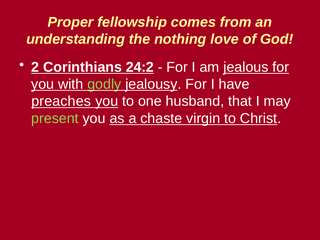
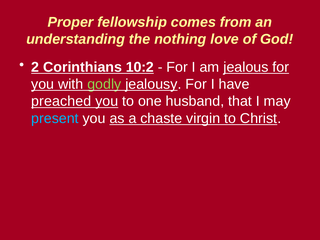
24:2: 24:2 -> 10:2
preaches: preaches -> preached
present colour: light green -> light blue
